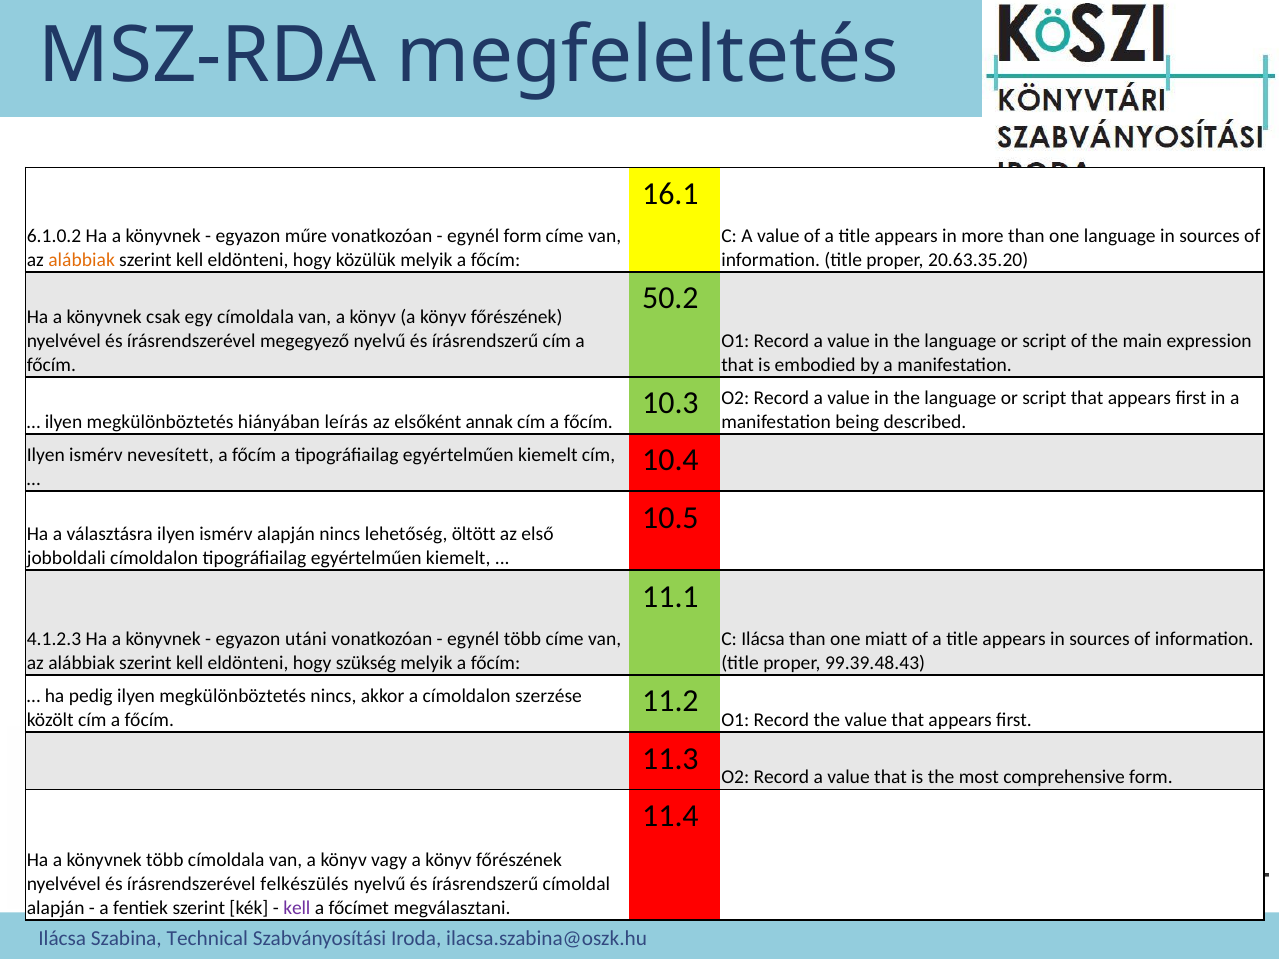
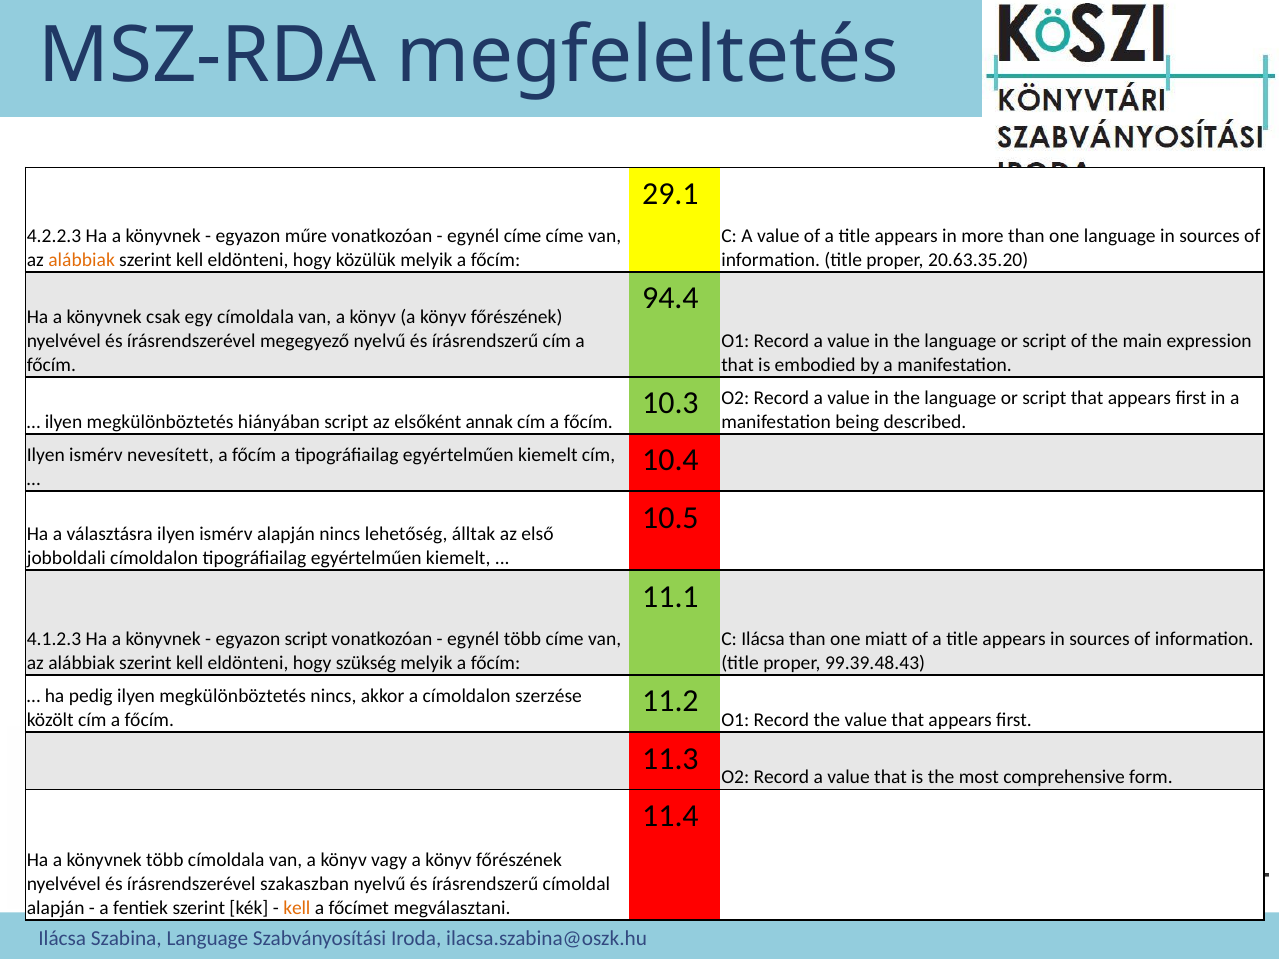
16.1: 16.1 -> 29.1
6.1.0.2: 6.1.0.2 -> 4.2.2.3
egynél form: form -> címe
50.2: 50.2 -> 94.4
hiányában leírás: leírás -> script
öltött: öltött -> álltak
egyazon utáni: utáni -> script
felkészülés: felkészülés -> szakaszban
kell at (297, 908) colour: purple -> orange
Szabina Technical: Technical -> Language
